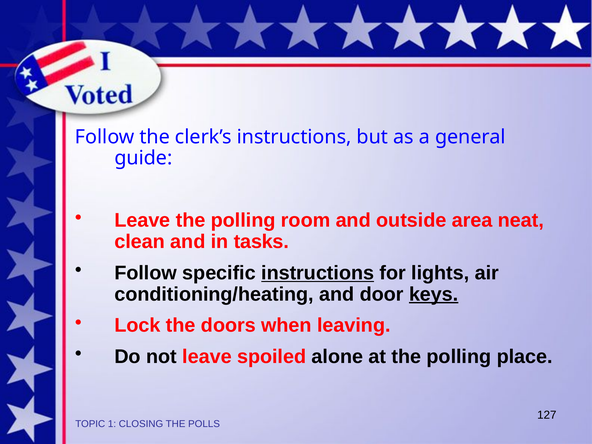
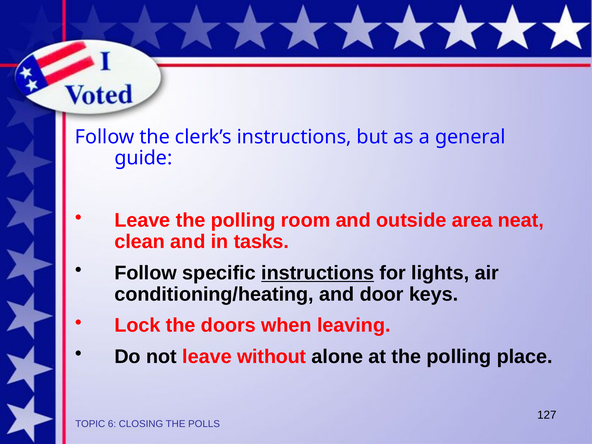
keys underline: present -> none
spoiled: spoiled -> without
1: 1 -> 6
